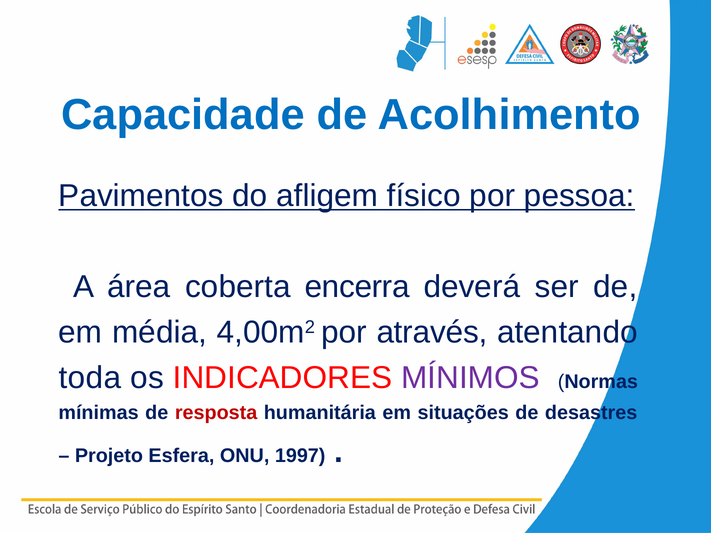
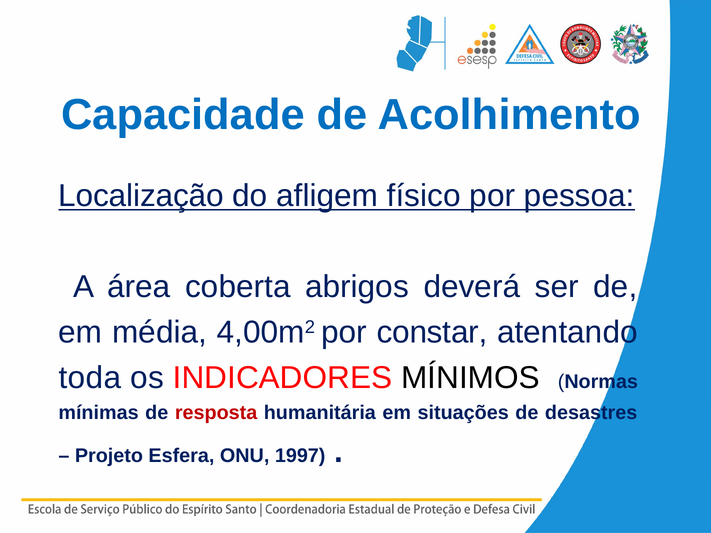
Pavimentos: Pavimentos -> Localização
encerra: encerra -> abrigos
através: através -> constar
MÍNIMOS colour: purple -> black
